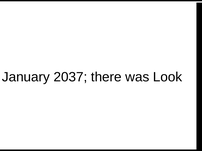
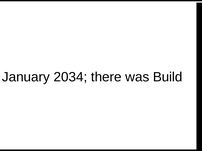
2037: 2037 -> 2034
Look: Look -> Build
